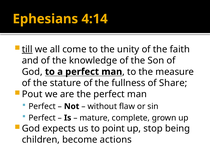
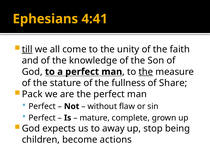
4:14: 4:14 -> 4:41
the at (146, 72) underline: none -> present
Pout: Pout -> Pack
point: point -> away
